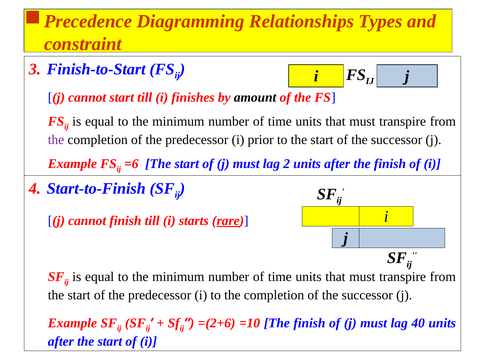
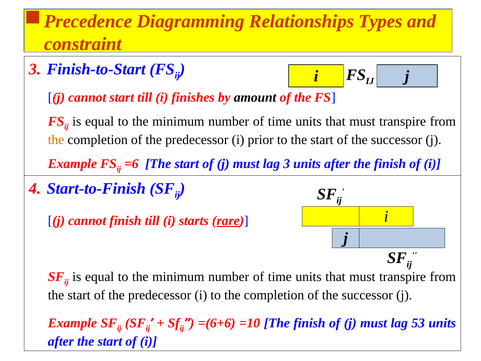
the at (56, 140) colour: purple -> orange
lag 2: 2 -> 3
=(2+6: =(2+6 -> =(6+6
40: 40 -> 53
